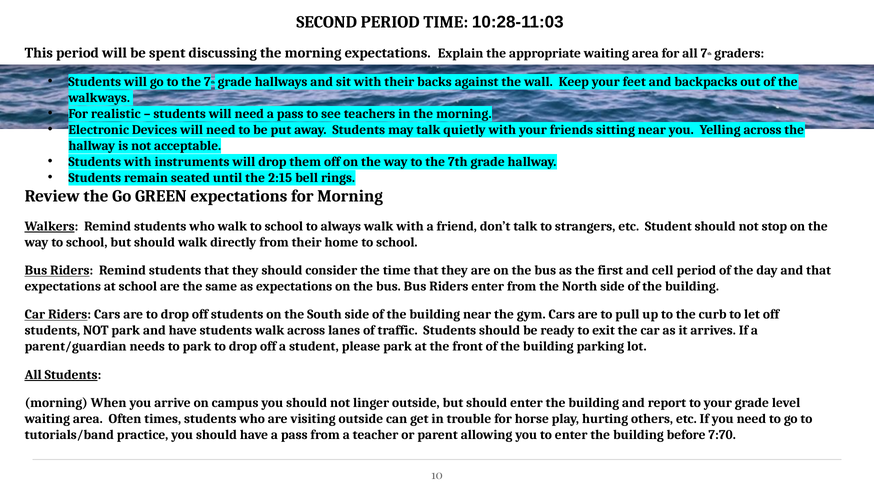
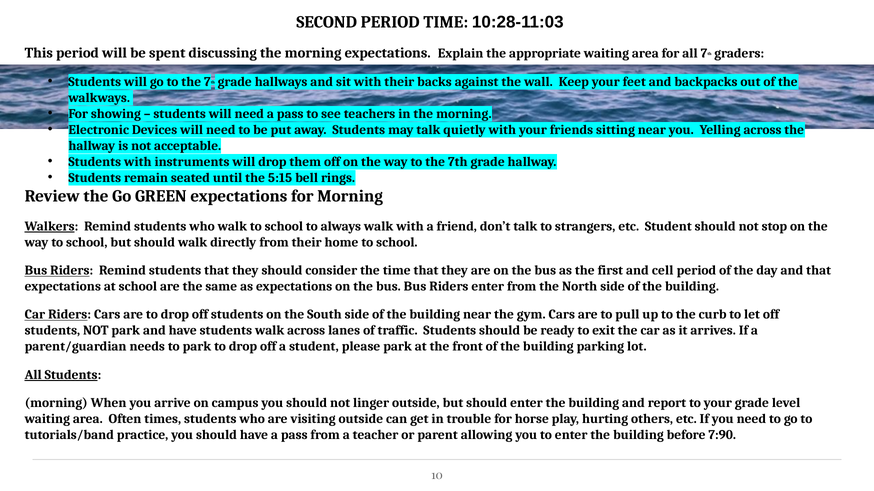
realistic: realistic -> showing
2:15: 2:15 -> 5:15
7:70: 7:70 -> 7:90
